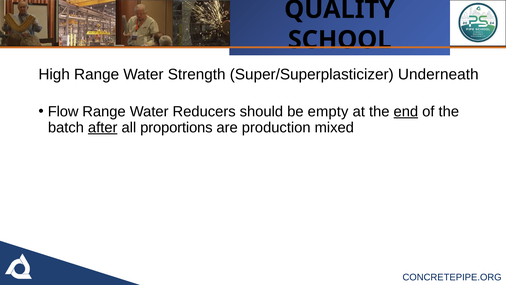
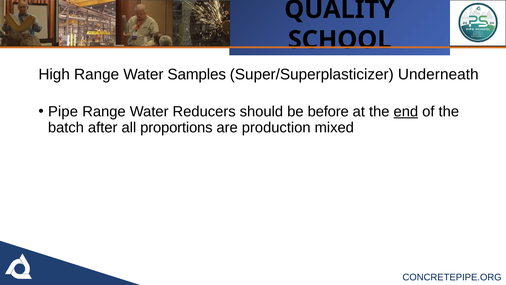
Strength: Strength -> Samples
Flow: Flow -> Pipe
empty: empty -> before
after underline: present -> none
